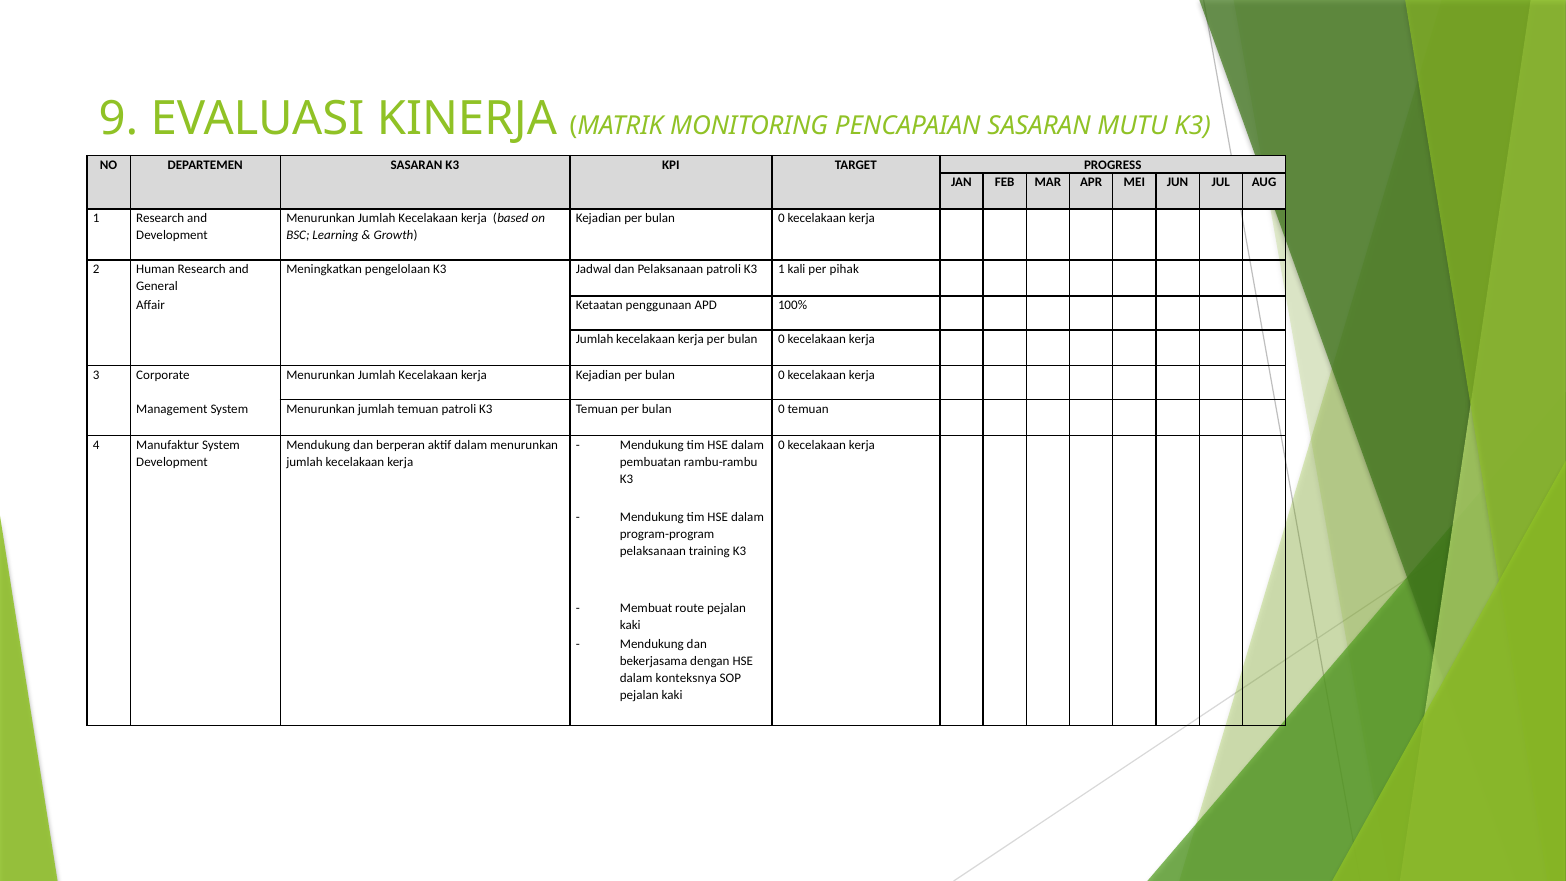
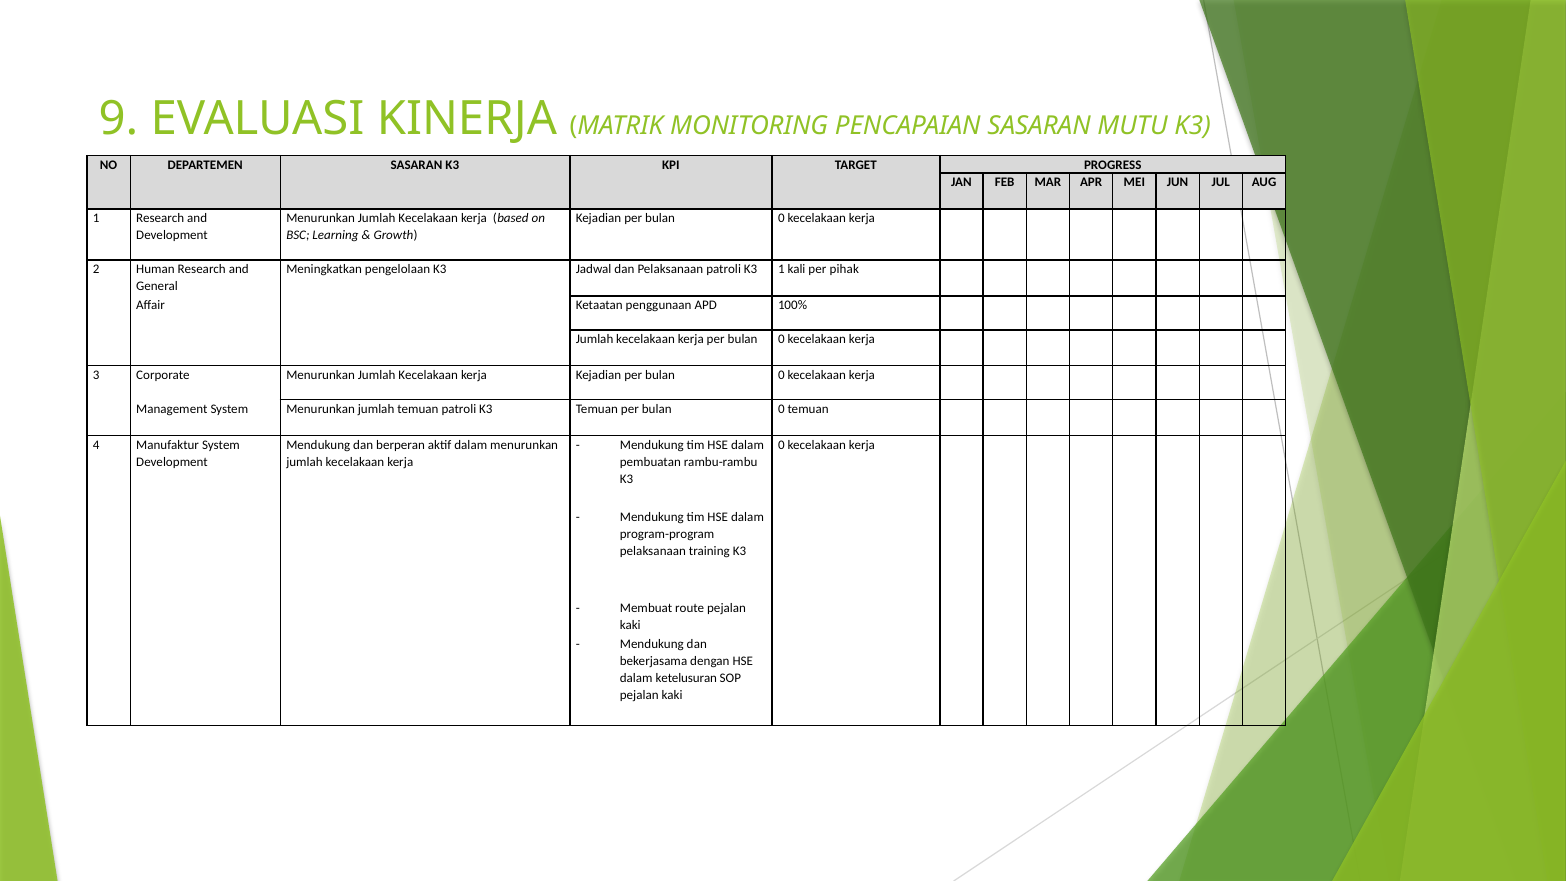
konteksnya: konteksnya -> ketelusuran
